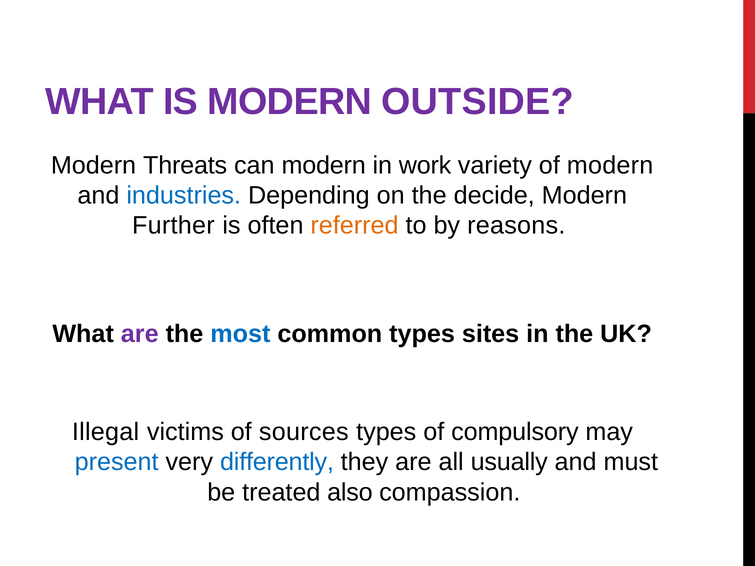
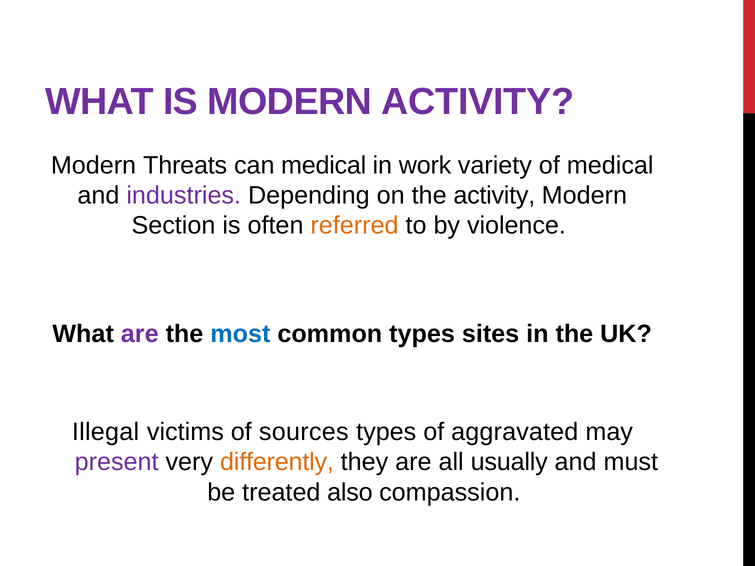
MODERN OUTSIDE: OUTSIDE -> ACTIVITY
can modern: modern -> medical
of modern: modern -> medical
industries colour: blue -> purple
the decide: decide -> activity
Further: Further -> Section
reasons: reasons -> violence
compulsory: compulsory -> aggravated
present colour: blue -> purple
differently colour: blue -> orange
